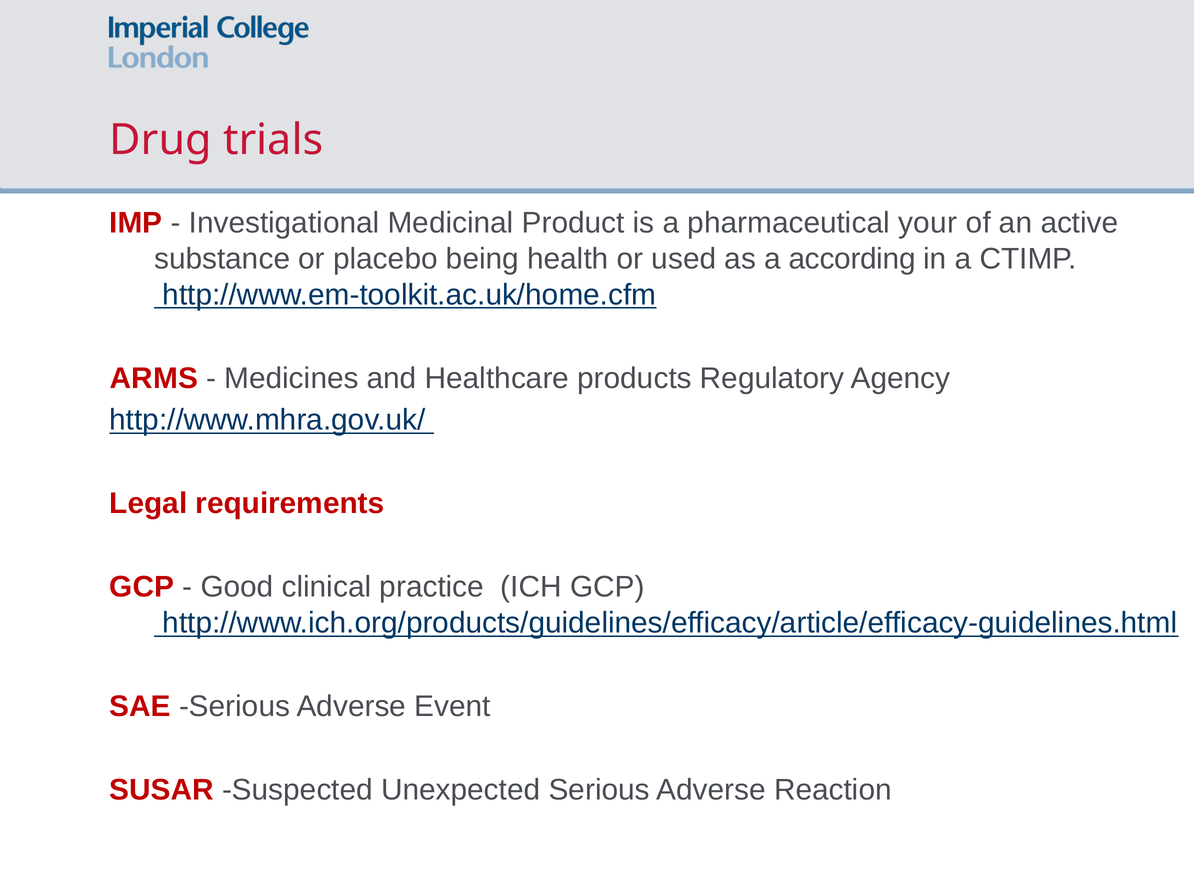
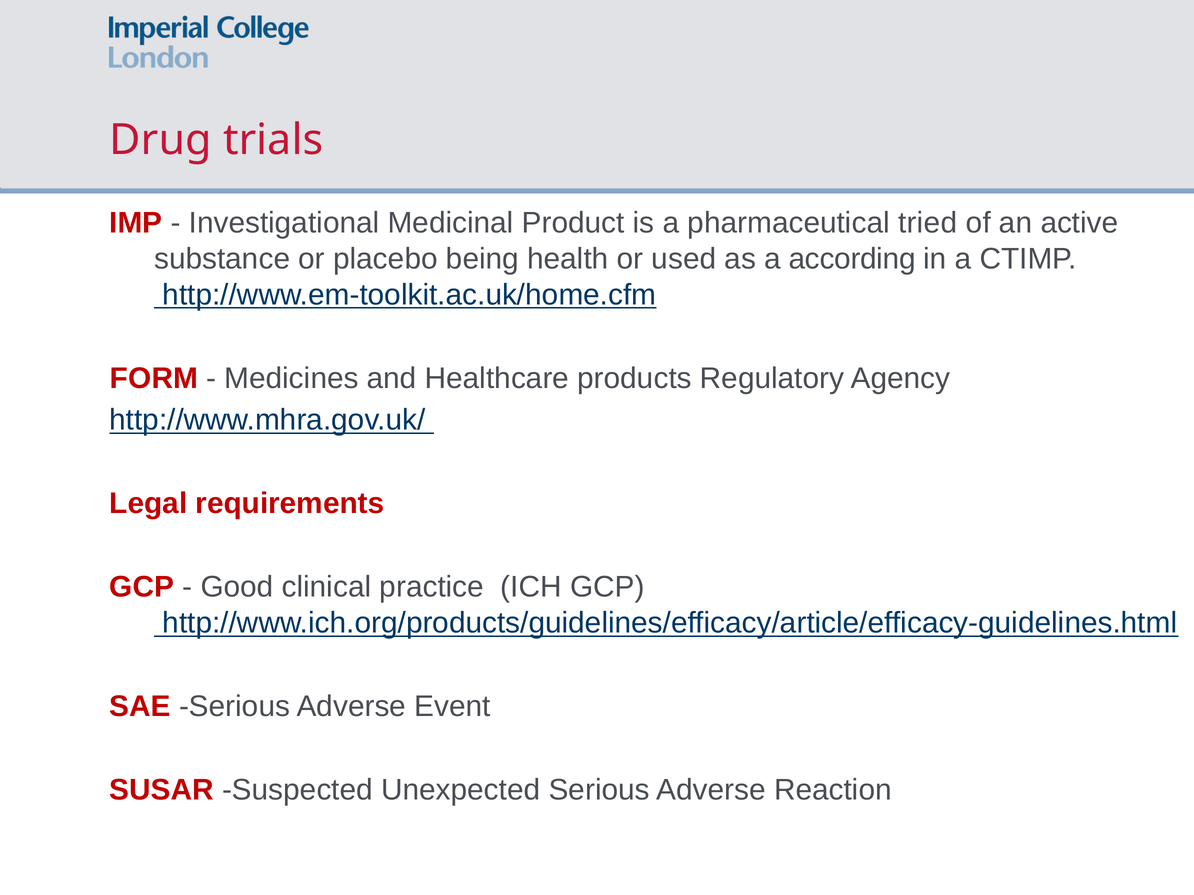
your: your -> tried
ARMS: ARMS -> FORM
